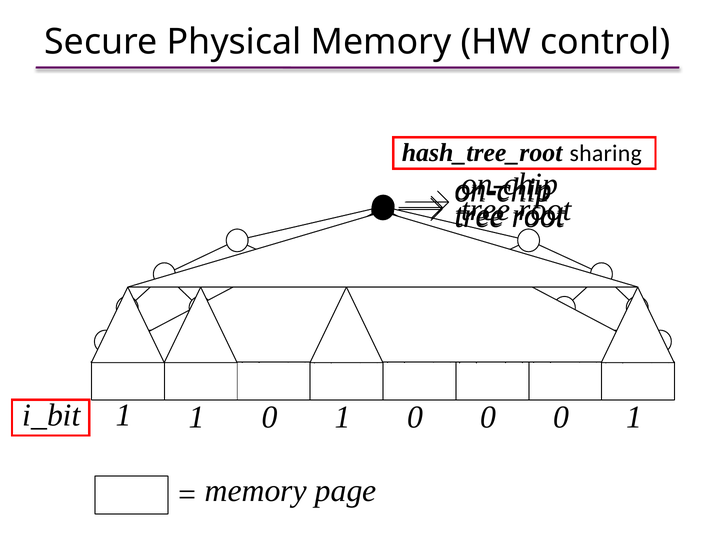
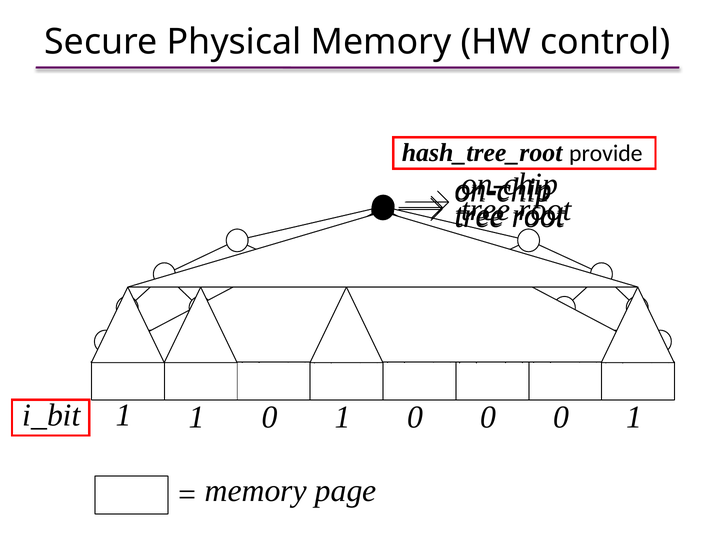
sharing: sharing -> provide
